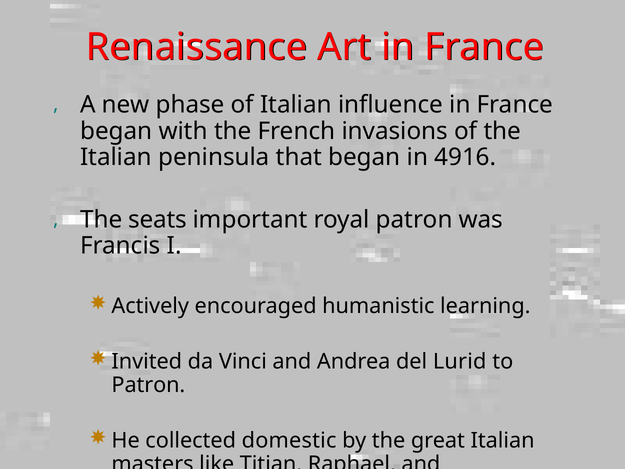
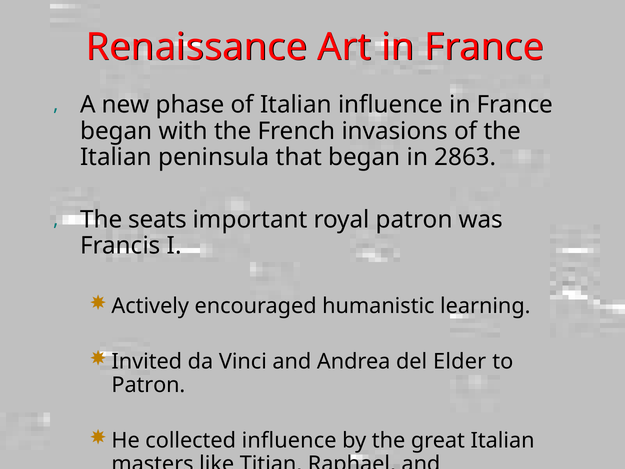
4916: 4916 -> 2863
Lurid: Lurid -> Elder
collected domestic: domestic -> influence
